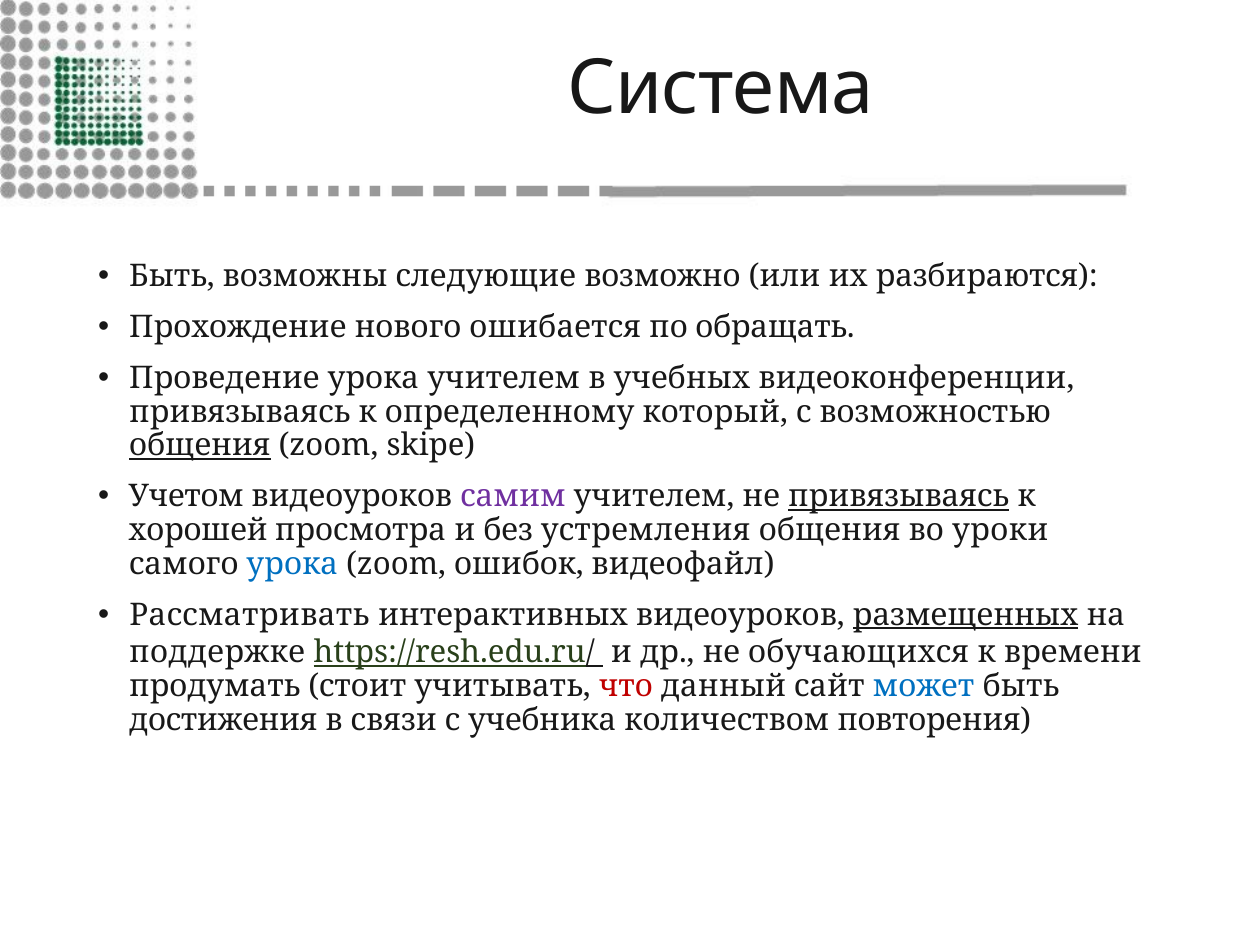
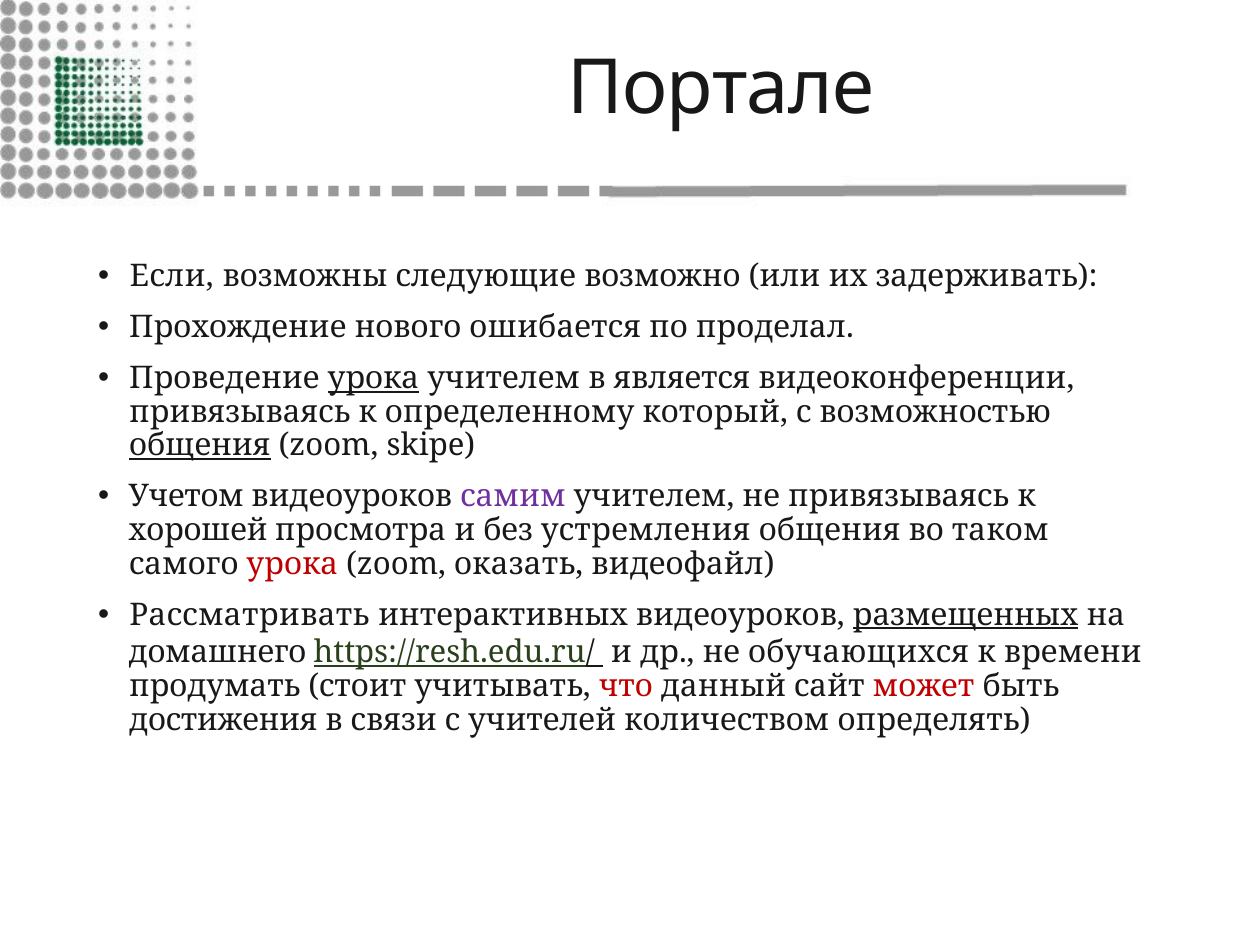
Система: Система -> Портале
Быть at (172, 276): Быть -> Если
разбираются: разбираются -> задерживать
обращать: обращать -> проделал
урока at (373, 378) underline: none -> present
учебных: учебных -> является
привязываясь at (899, 496) underline: present -> none
уроки: уроки -> таком
урока at (292, 564) colour: blue -> red
ошибок: ошибок -> оказать
поддержке: поддержке -> домашнего
может colour: blue -> red
учебника: учебника -> учителей
повторения: повторения -> определять
